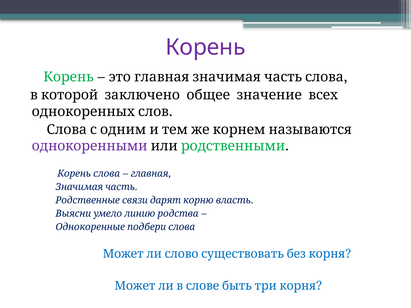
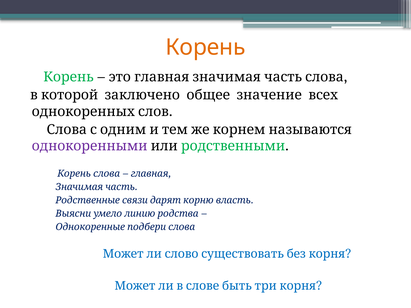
Корень colour: purple -> orange
